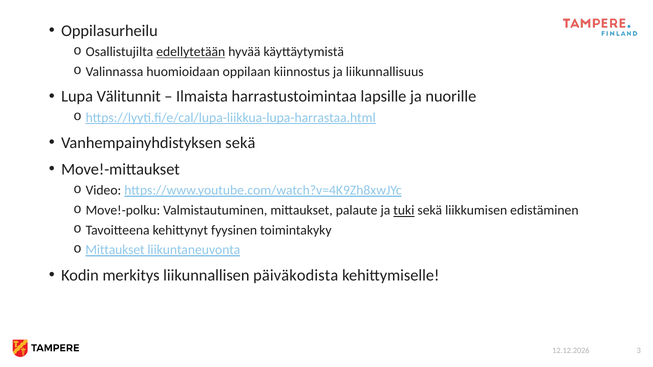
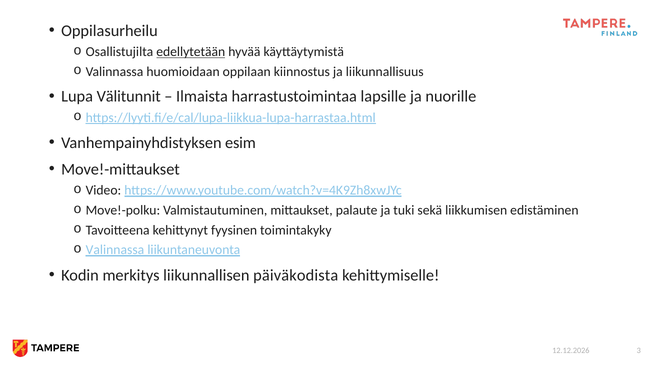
Vanhempainyhdistyksen sekä: sekä -> esim
tuki underline: present -> none
Mittaukset at (115, 250): Mittaukset -> Valinnassa
